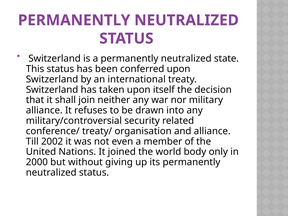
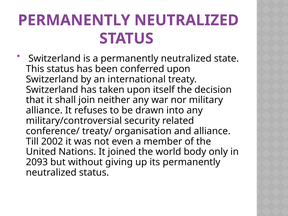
2000: 2000 -> 2093
